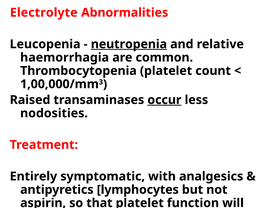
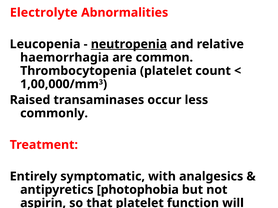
occur underline: present -> none
nodosities: nodosities -> commonly
lymphocytes: lymphocytes -> photophobia
